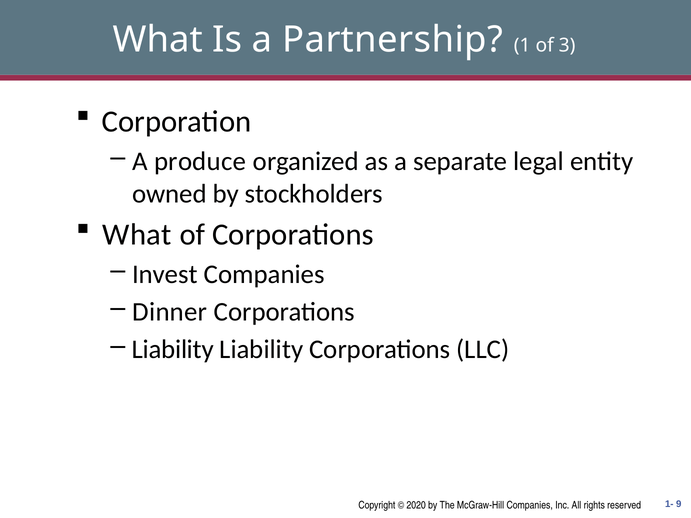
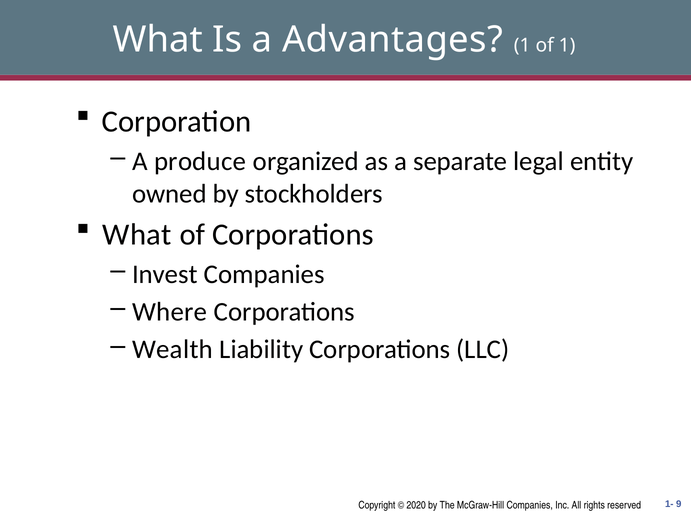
Partnership: Partnership -> Advantages
of 3: 3 -> 1
Dinner: Dinner -> Where
Liability at (173, 350): Liability -> Wealth
